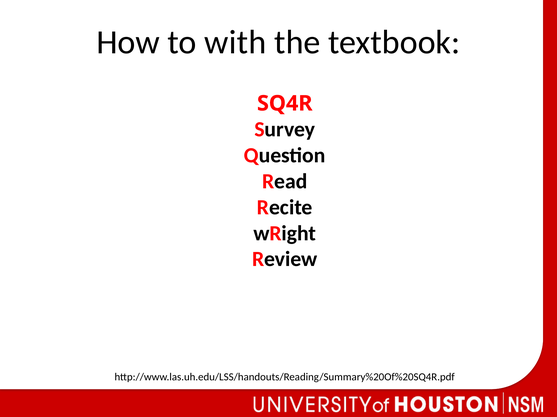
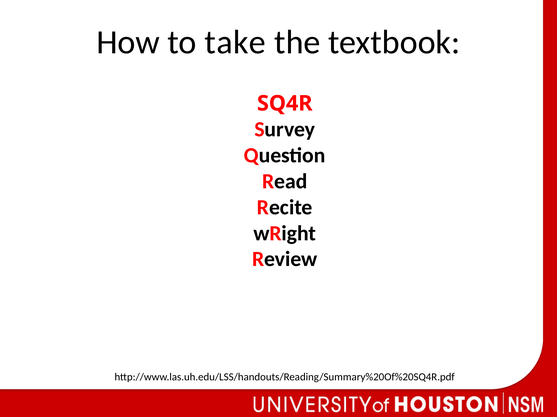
with: with -> take
